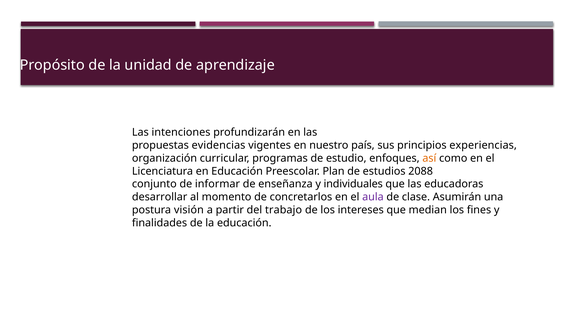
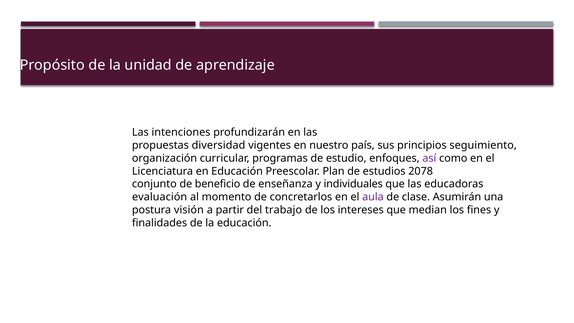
evidencias: evidencias -> diversidad
experiencias: experiencias -> seguimiento
así colour: orange -> purple
2088: 2088 -> 2078
informar: informar -> beneficio
desarrollar: desarrollar -> evaluación
